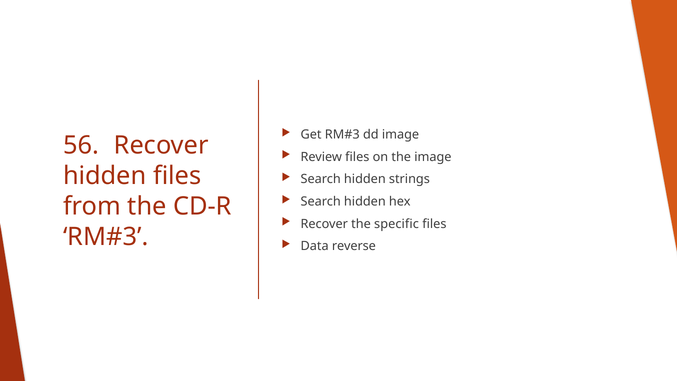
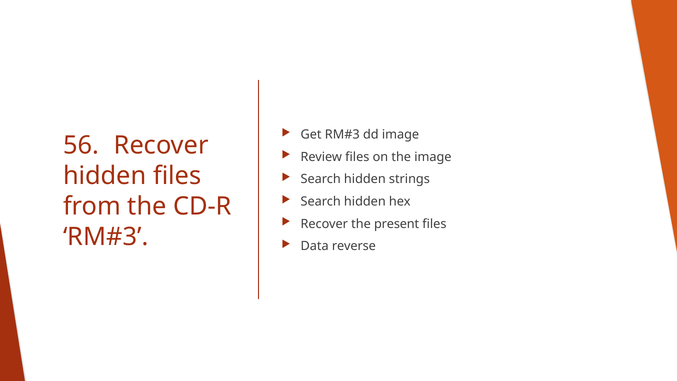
specific: specific -> present
